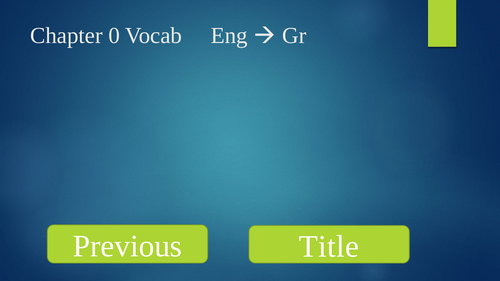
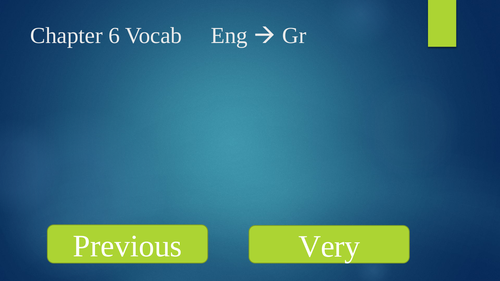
0: 0 -> 6
Title: Title -> Very
